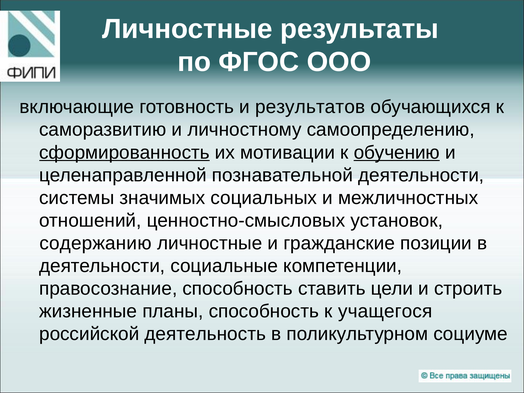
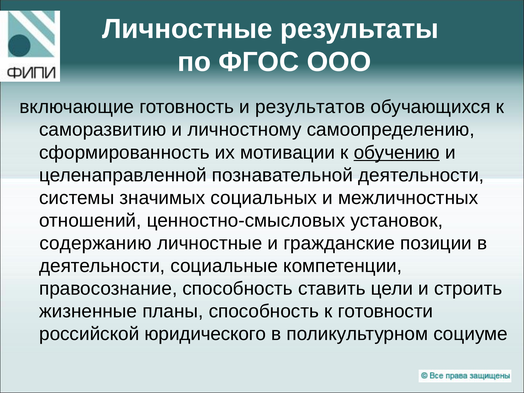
сформированность underline: present -> none
учащегося: учащегося -> готовности
деятельность: деятельность -> юридического
